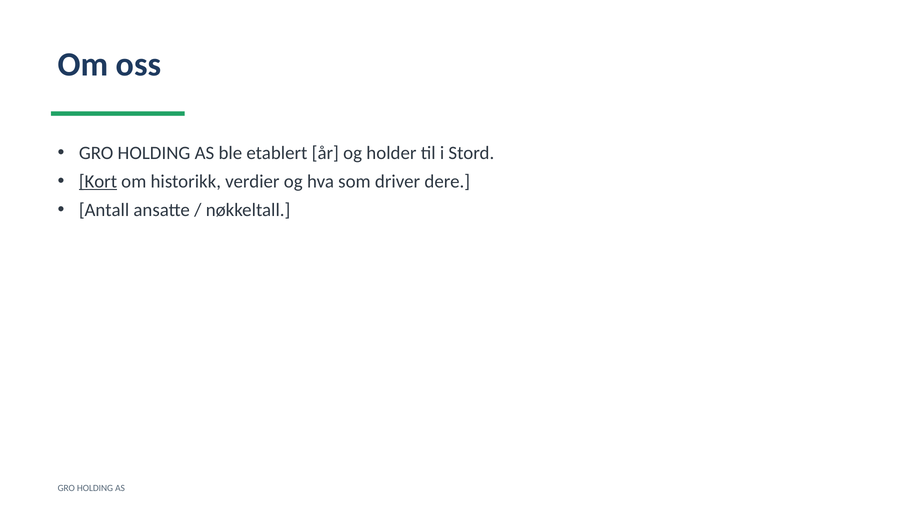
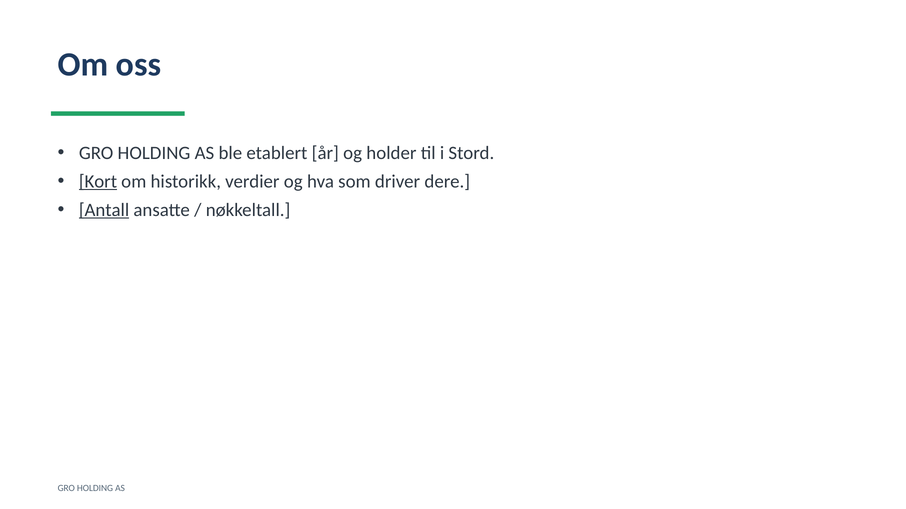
Antall underline: none -> present
